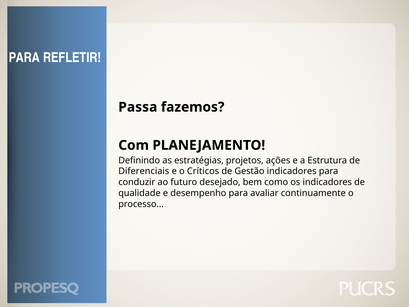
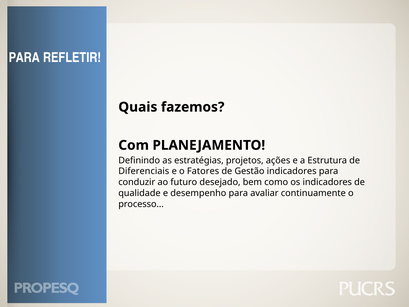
Passa: Passa -> Quais
Críticos: Críticos -> Fatores
